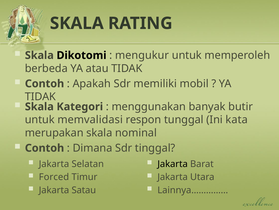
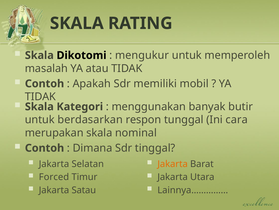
berbeda: berbeda -> masalah
memvalidasi: memvalidasi -> berdasarkan
kata: kata -> cara
Jakarta at (173, 163) colour: black -> orange
